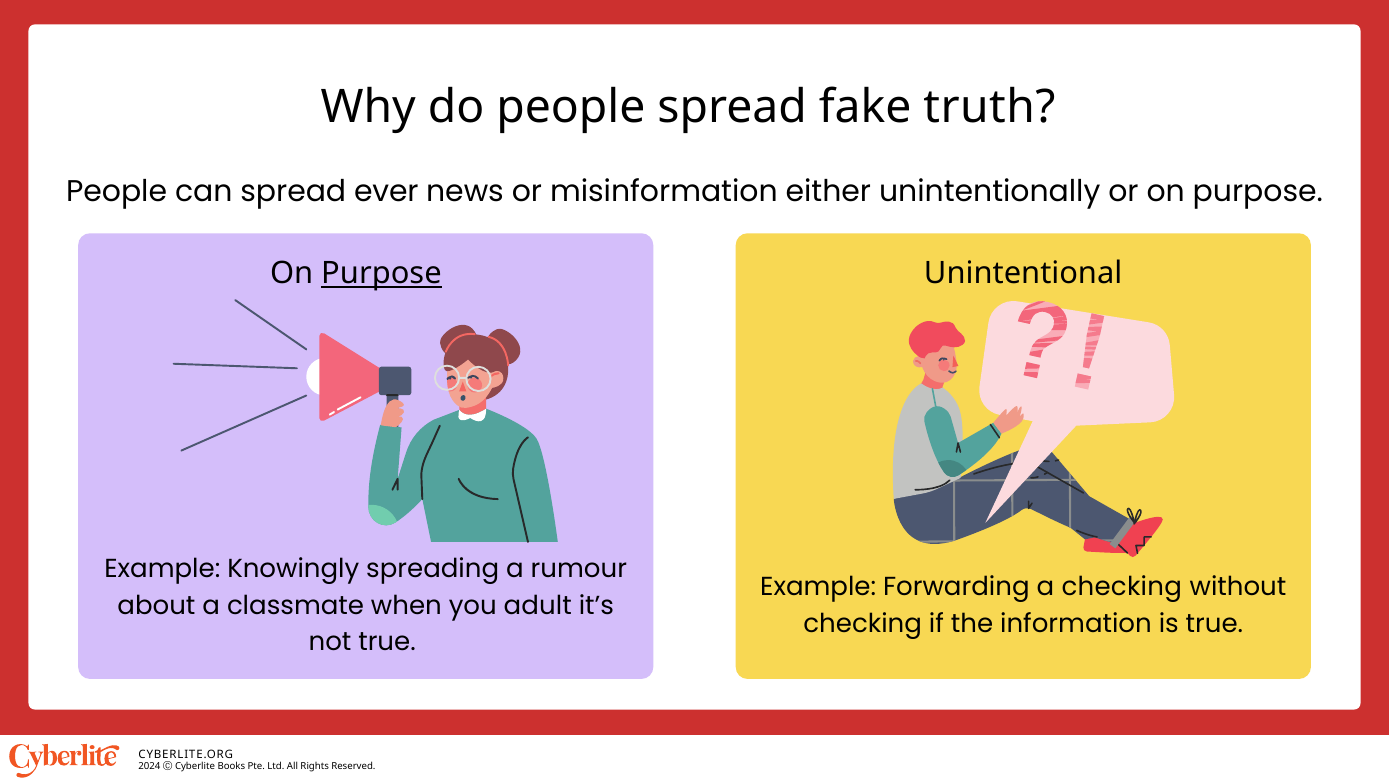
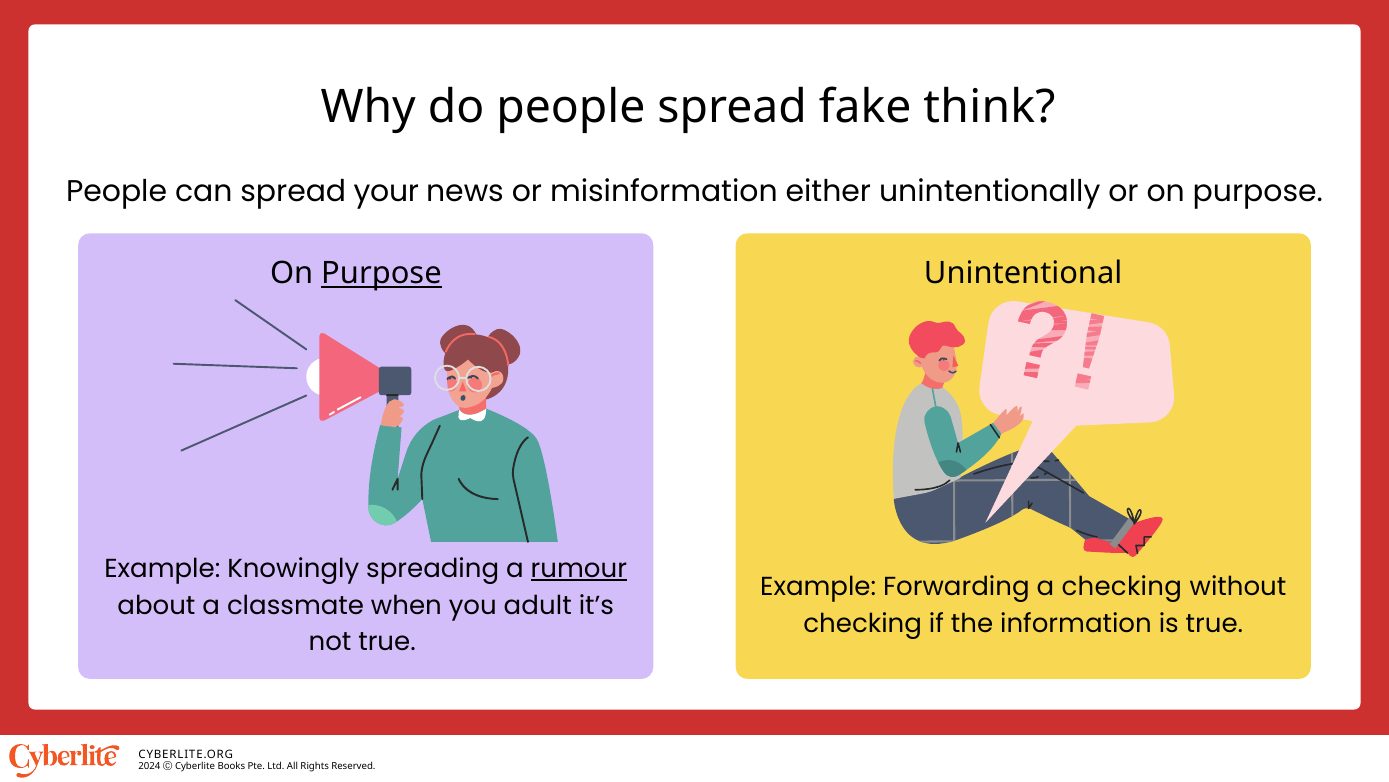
truth: truth -> think
ever: ever -> your
rumour underline: none -> present
